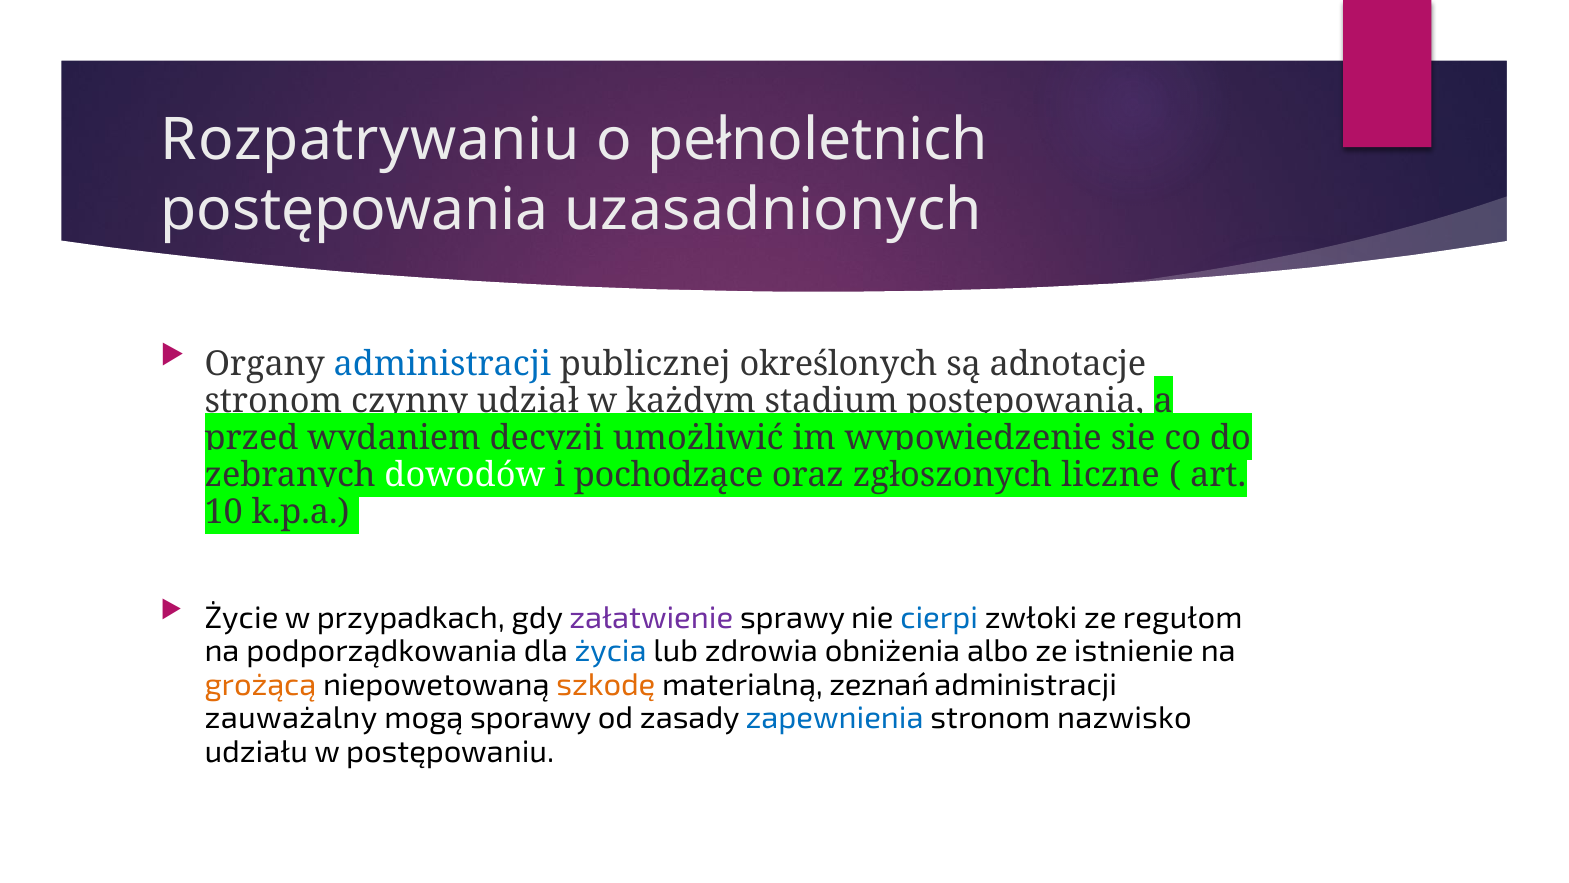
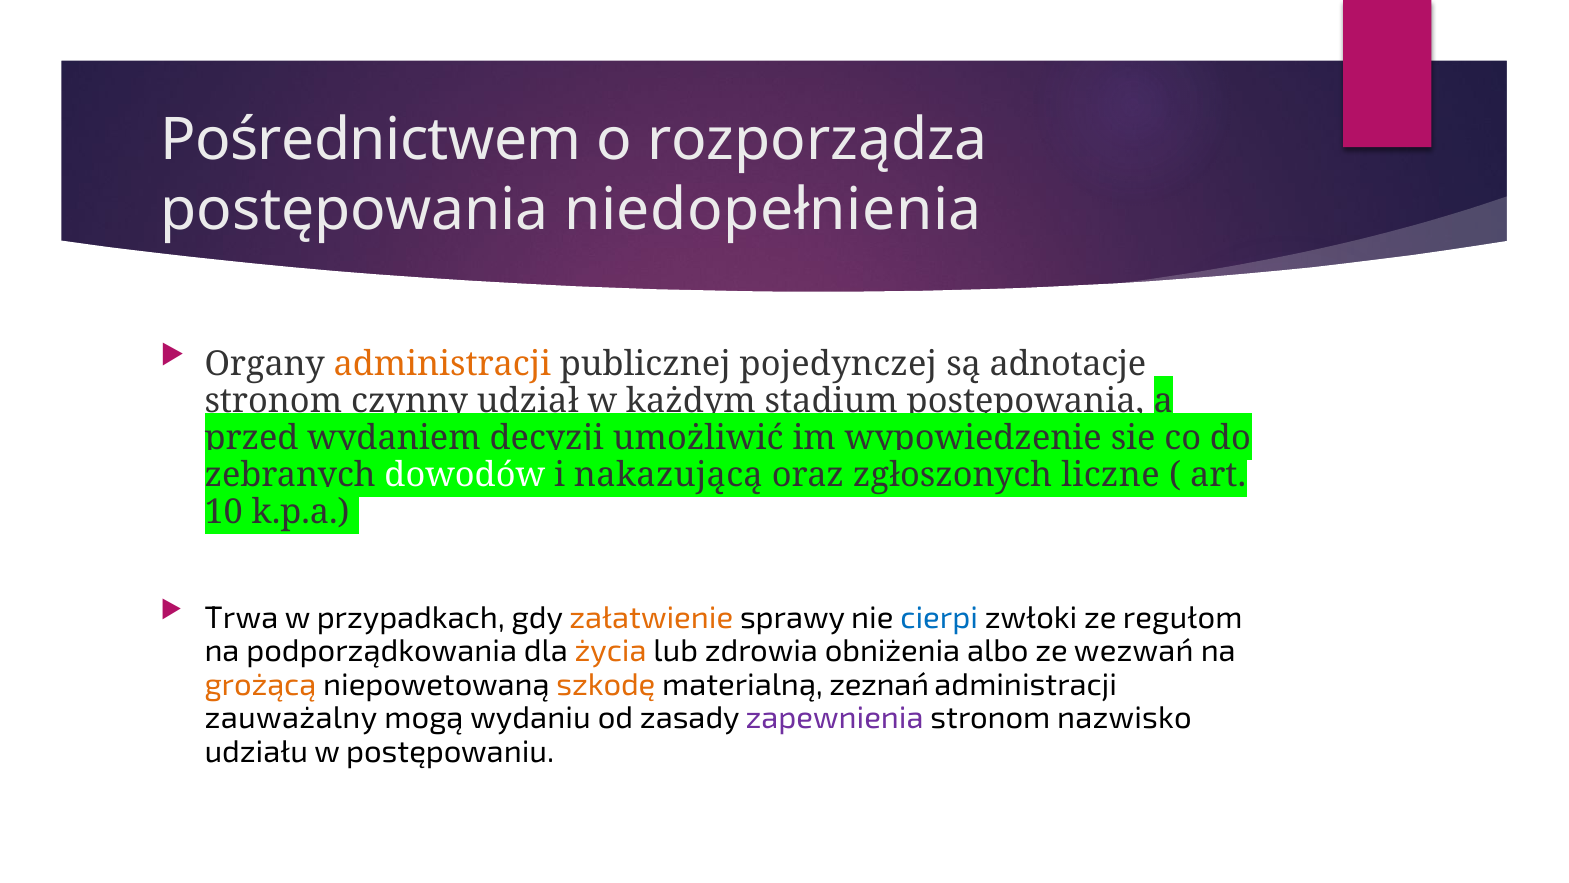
Rozpatrywaniu: Rozpatrywaniu -> Pośrednictwem
pełnoletnich: pełnoletnich -> rozporządza
uzasadnionych: uzasadnionych -> niedopełnienia
administracji at (442, 364) colour: blue -> orange
określonych: określonych -> pojedynczej
pochodzące: pochodzące -> nakazującą
Życie: Życie -> Trwa
załatwienie colour: purple -> orange
życia colour: blue -> orange
istnienie: istnienie -> wezwań
sporawy: sporawy -> wydaniu
zapewnienia colour: blue -> purple
